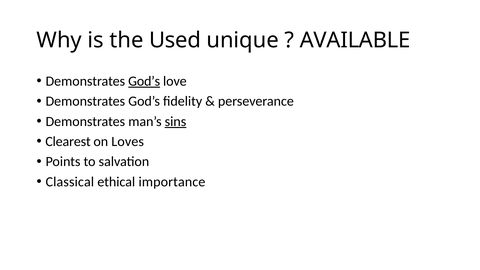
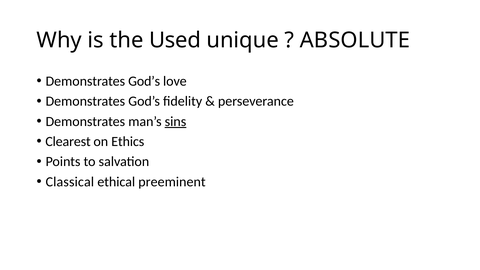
AVAILABLE: AVAILABLE -> ABSOLUTE
God’s at (144, 81) underline: present -> none
Loves: Loves -> Ethics
importance: importance -> preeminent
